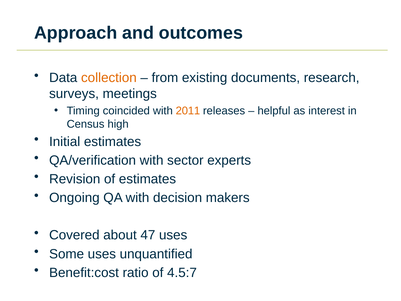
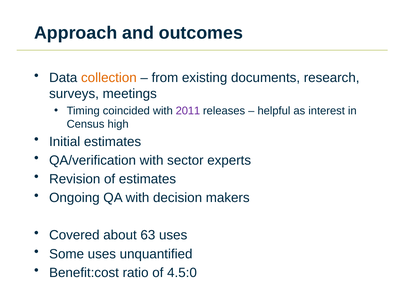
2011 colour: orange -> purple
47: 47 -> 63
4.5:7: 4.5:7 -> 4.5:0
